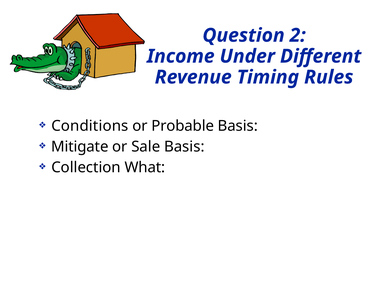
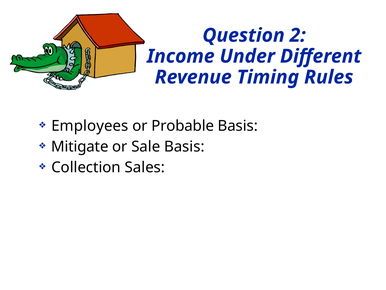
Conditions: Conditions -> Employees
What: What -> Sales
